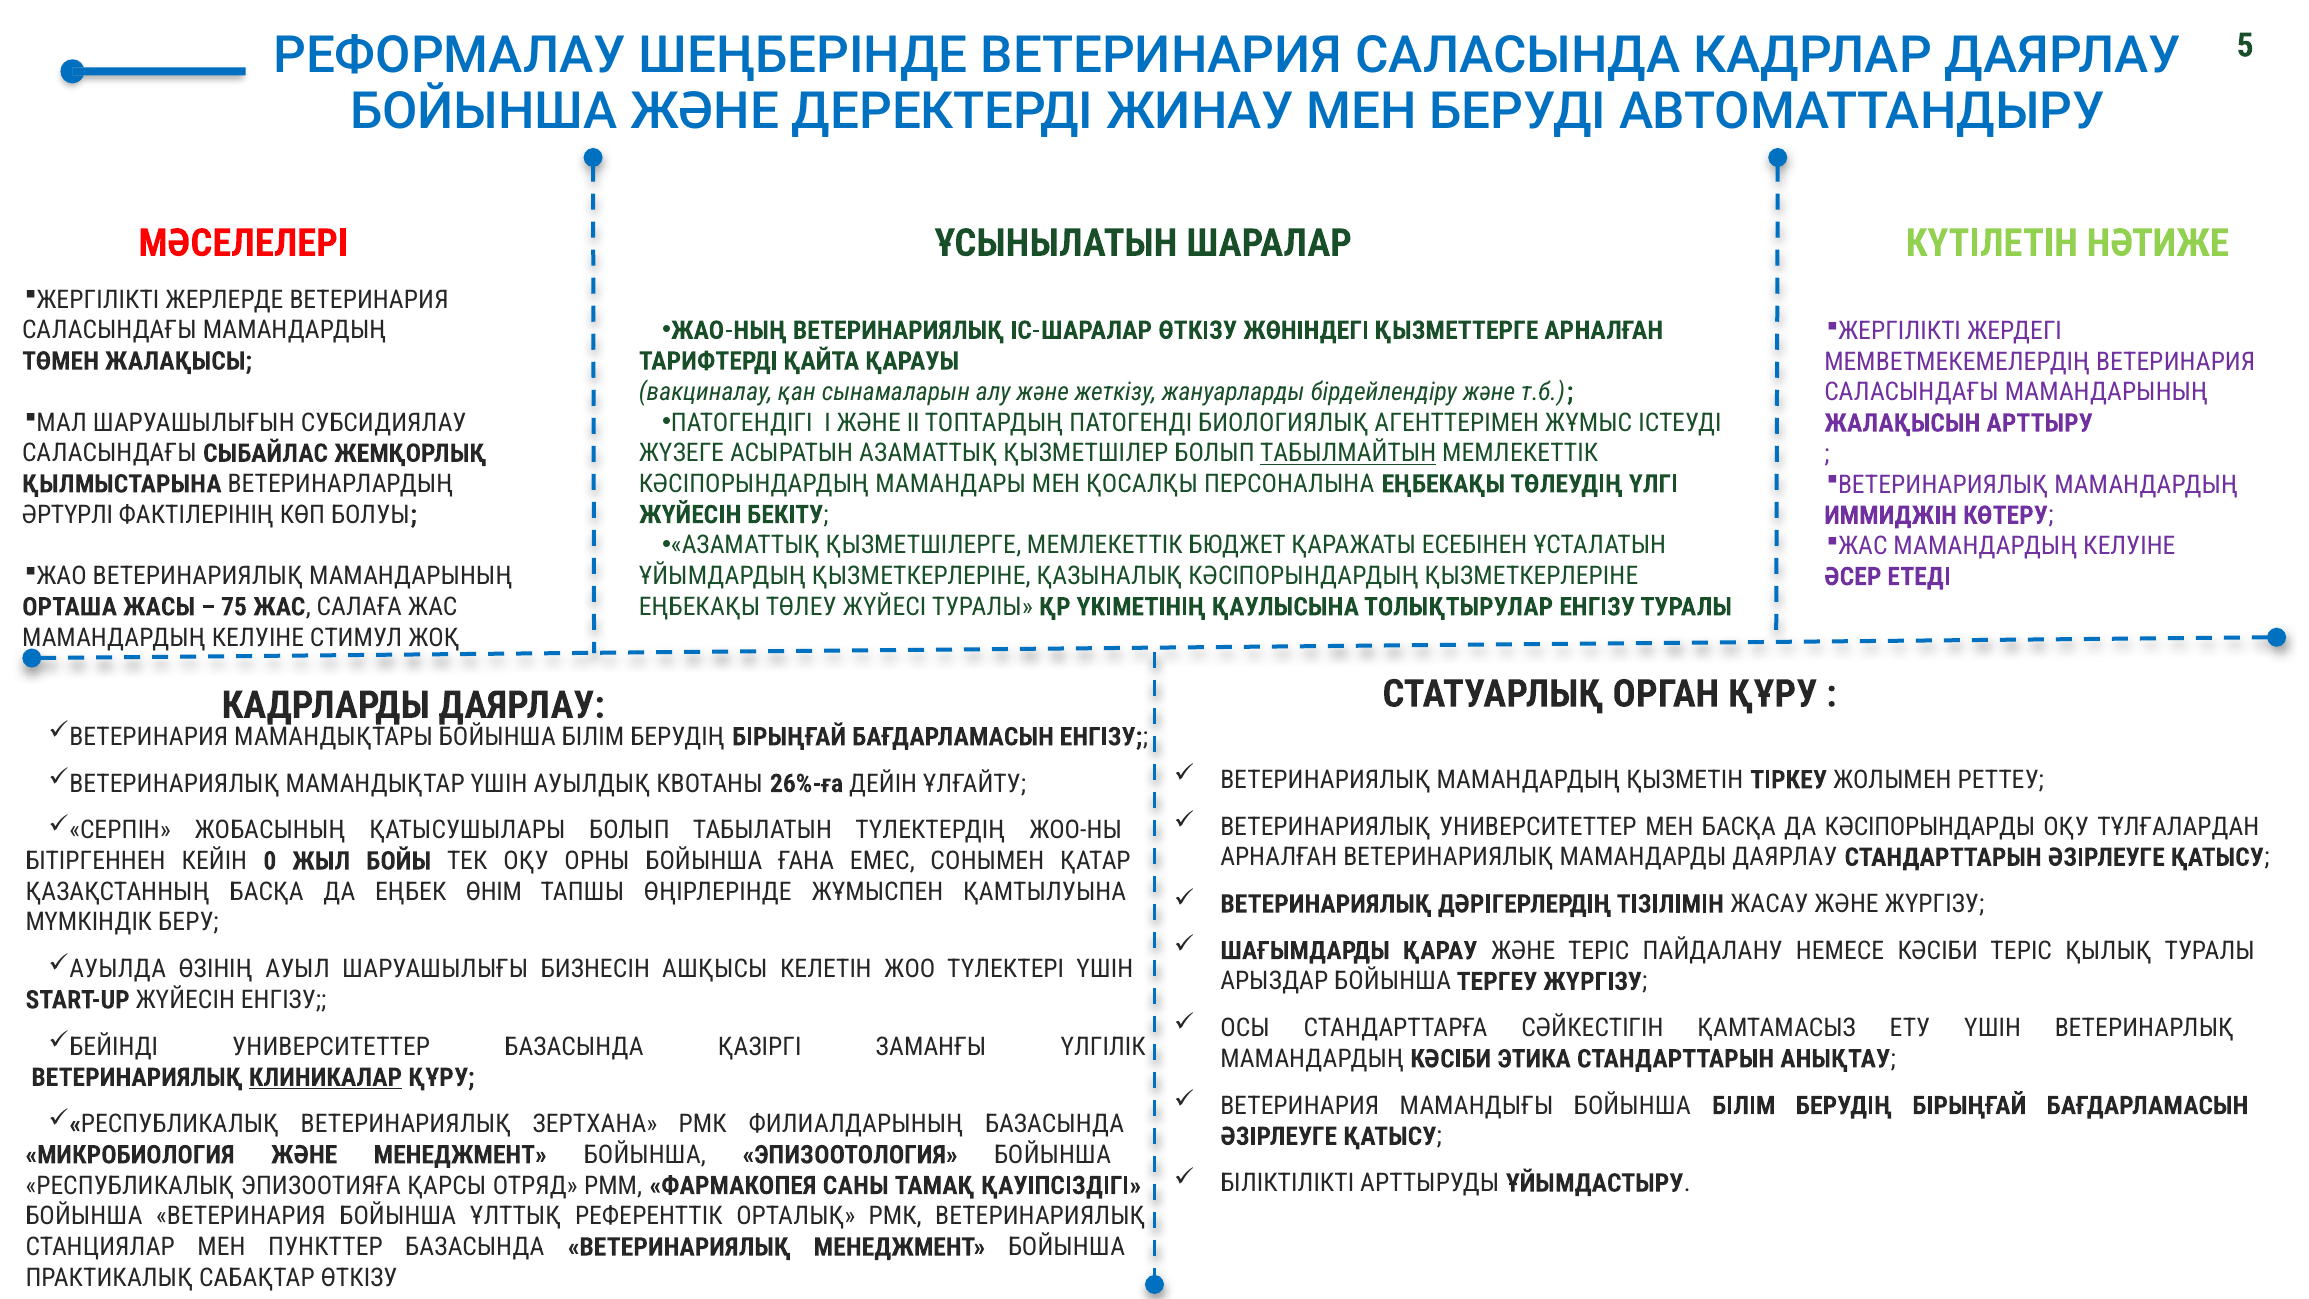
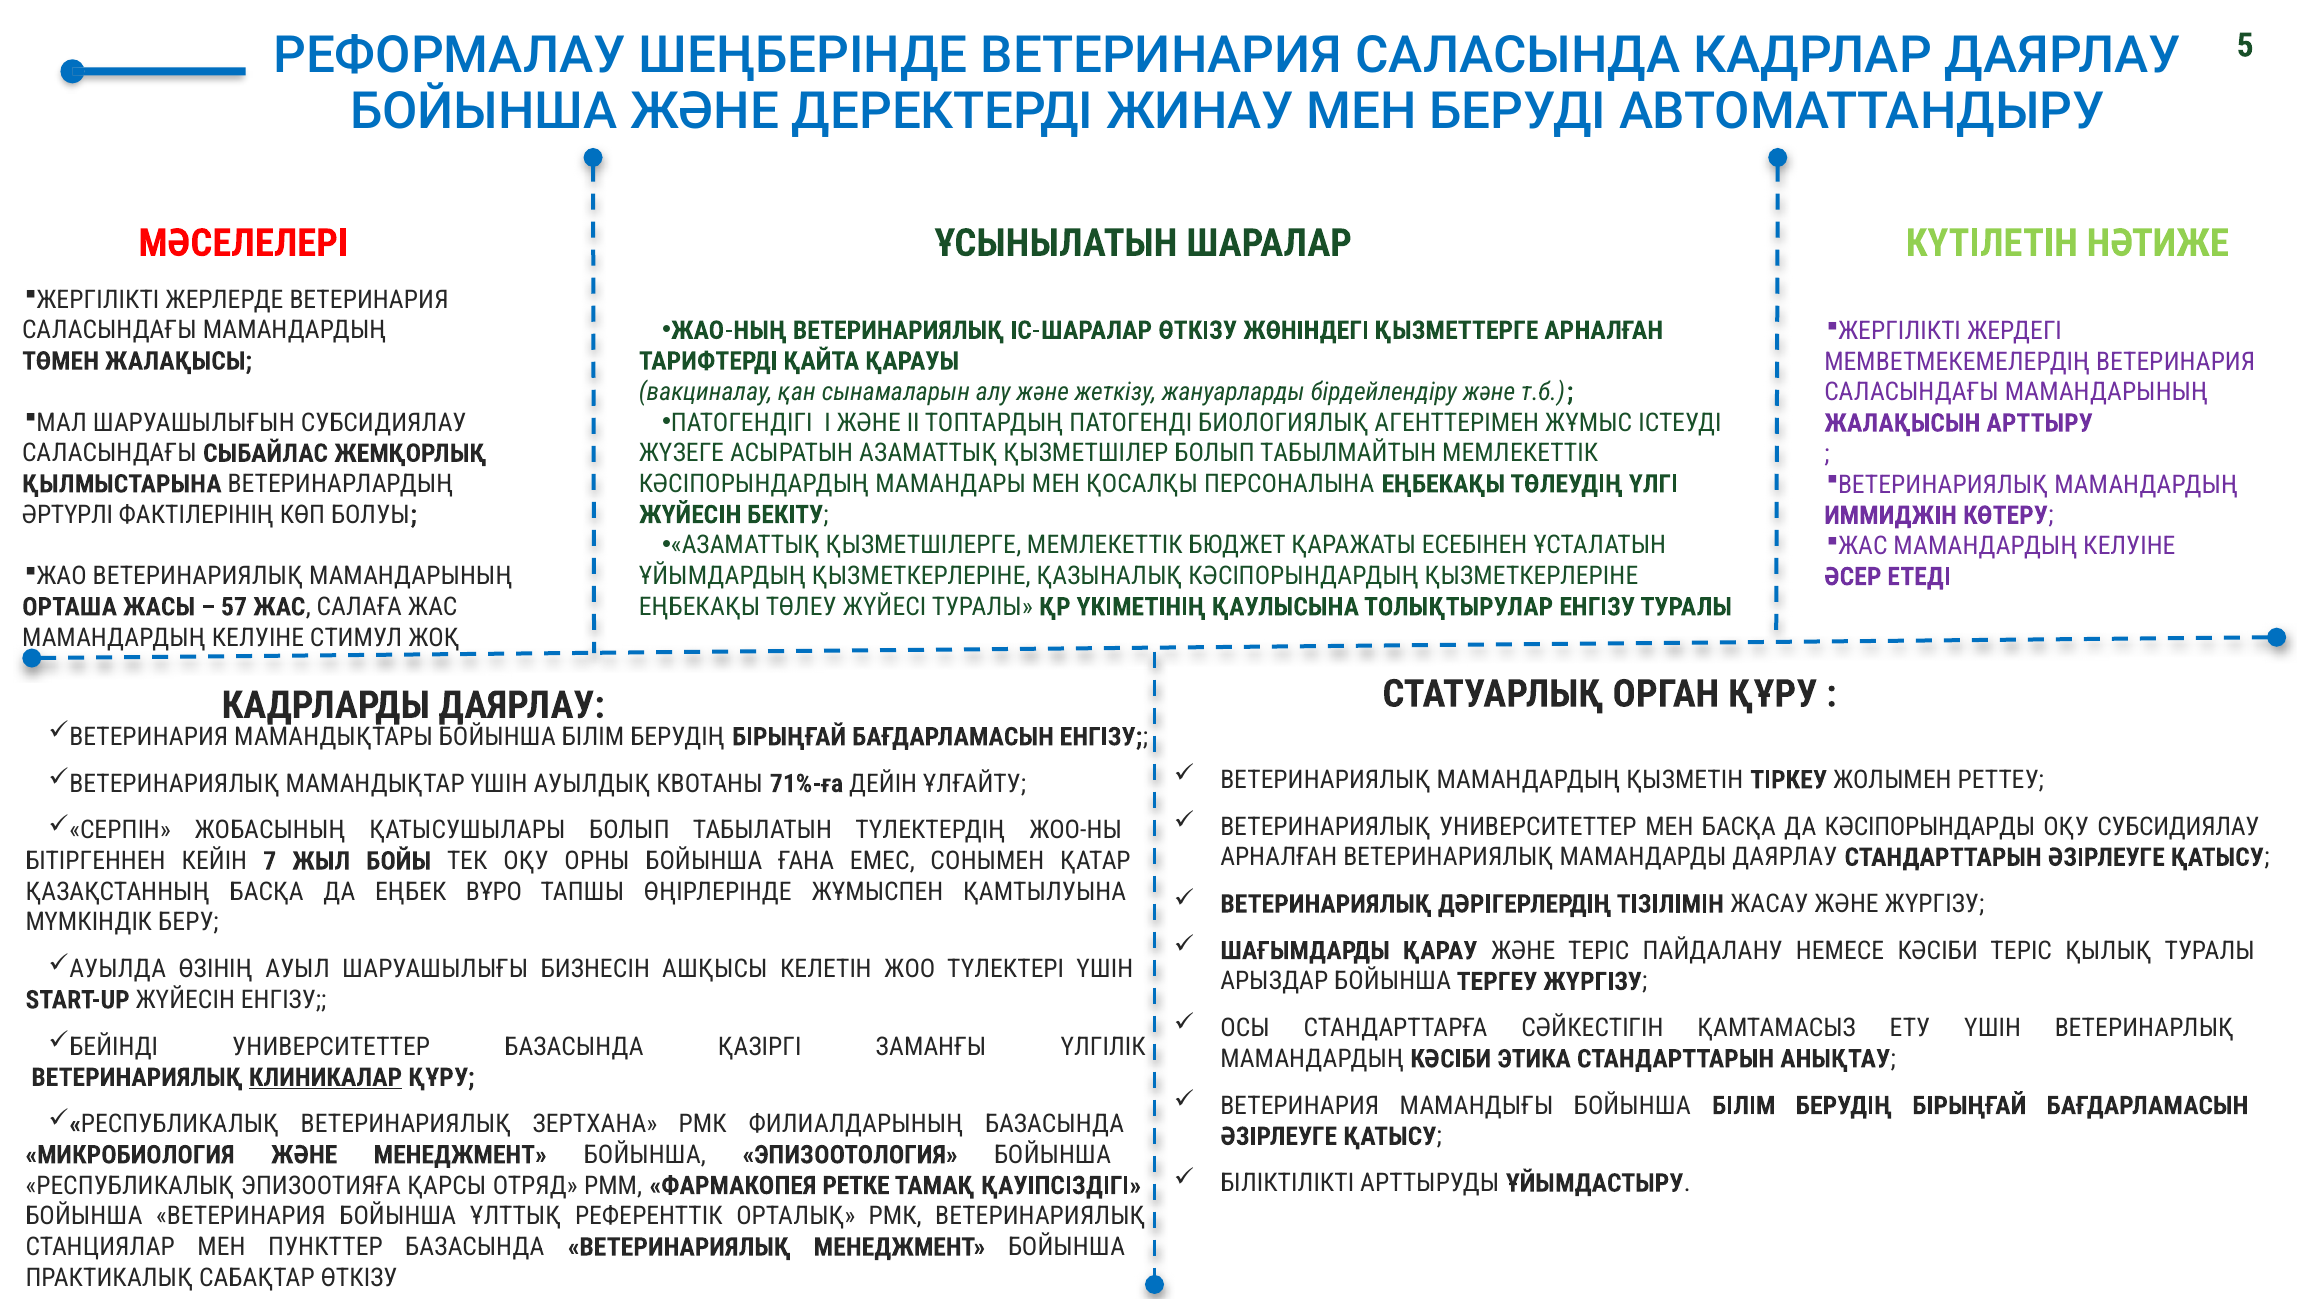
ТАБЫЛМАЙТЫН underline: present -> none
75: 75 -> 57
26%-ға: 26%-ға -> 71%-ға
ОҚУ ТҰЛҒАЛАРДАН: ТҰЛҒАЛАРДАН -> СУБСИДИЯЛАУ
0: 0 -> 7
ӨНІМ: ӨНІМ -> ВҰРО
САНЫ: САНЫ -> РЕТКЕ
